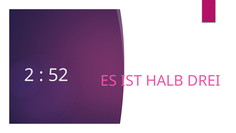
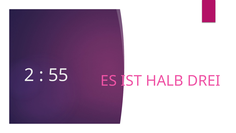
52: 52 -> 55
